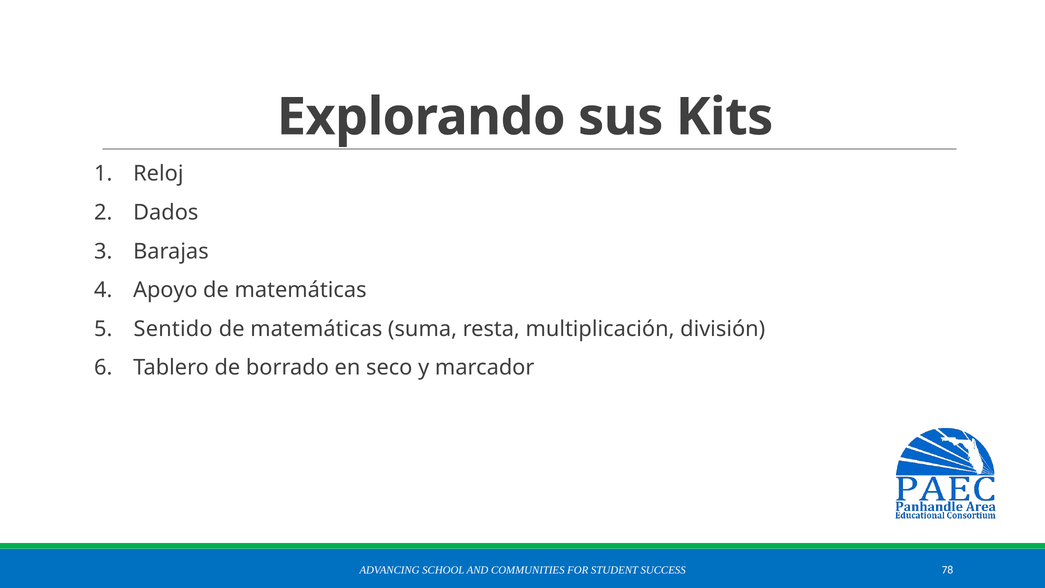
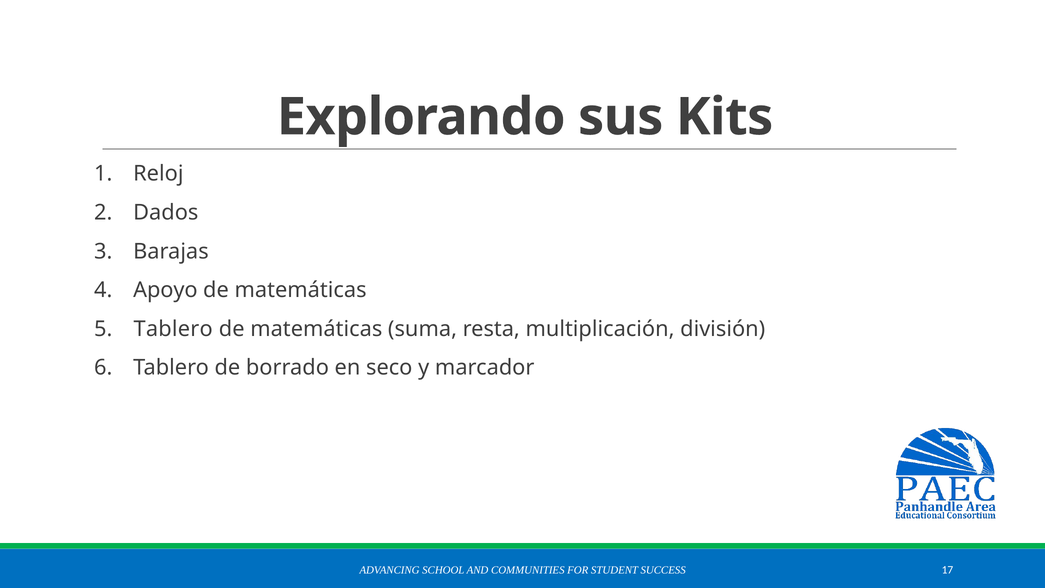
Sentido at (173, 329): Sentido -> Tablero
78: 78 -> 17
